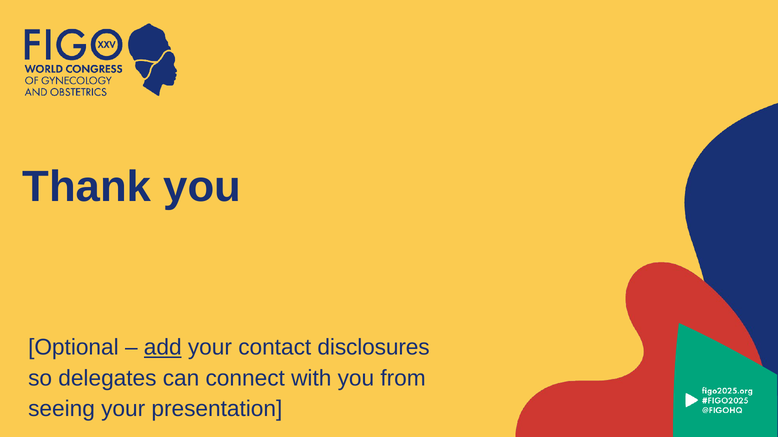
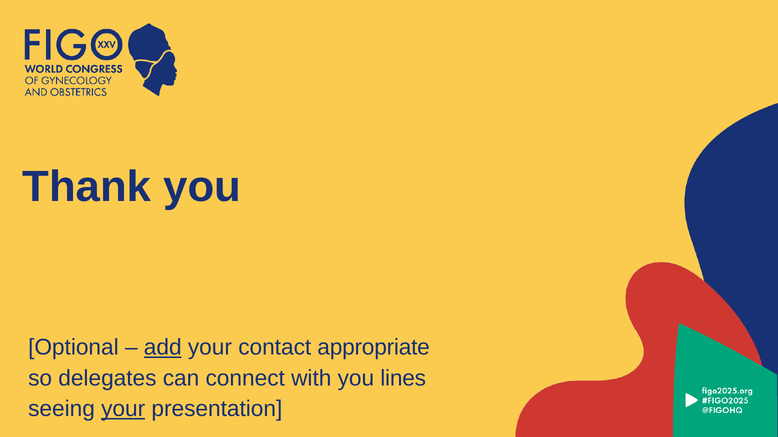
disclosures: disclosures -> appropriate
from: from -> lines
your at (123, 409) underline: none -> present
